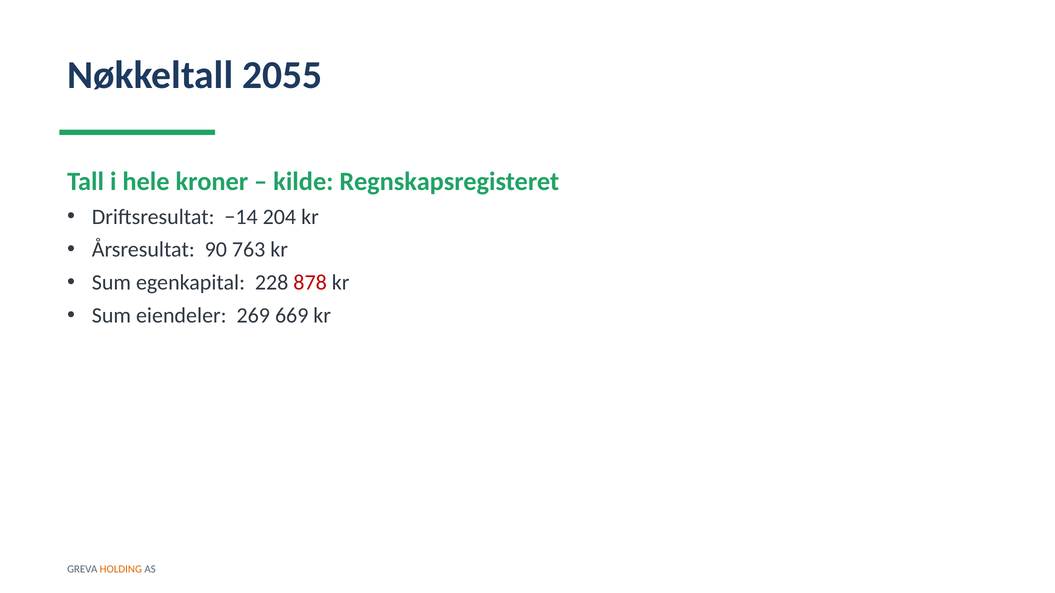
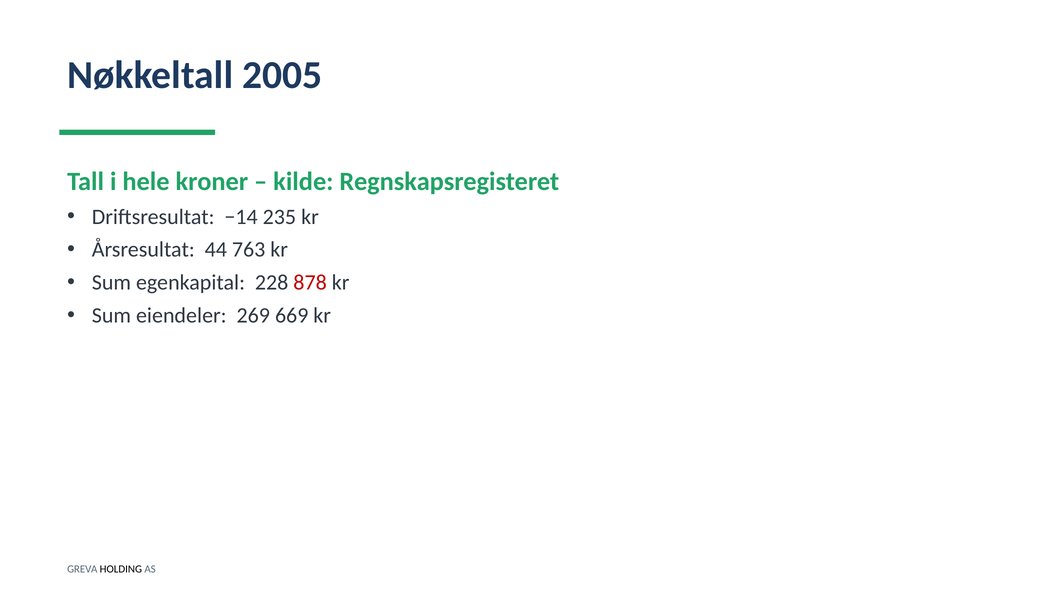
2055: 2055 -> 2005
204: 204 -> 235
90: 90 -> 44
HOLDING colour: orange -> black
